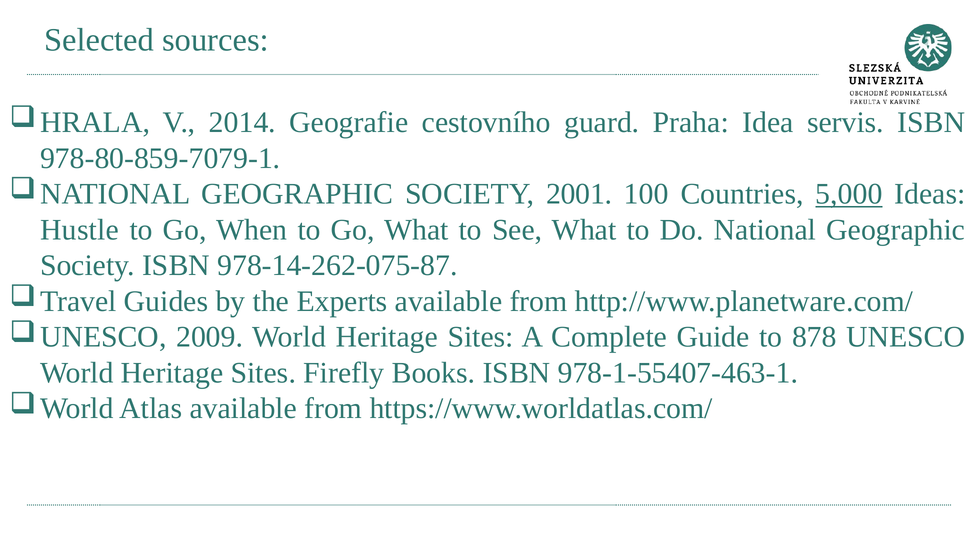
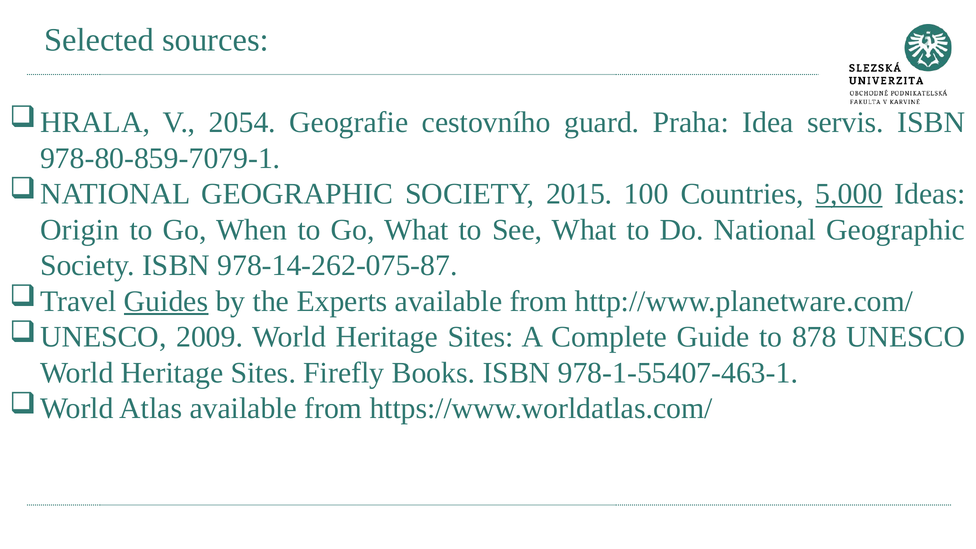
2014: 2014 -> 2054
2001: 2001 -> 2015
Hustle: Hustle -> Origin
Guides underline: none -> present
